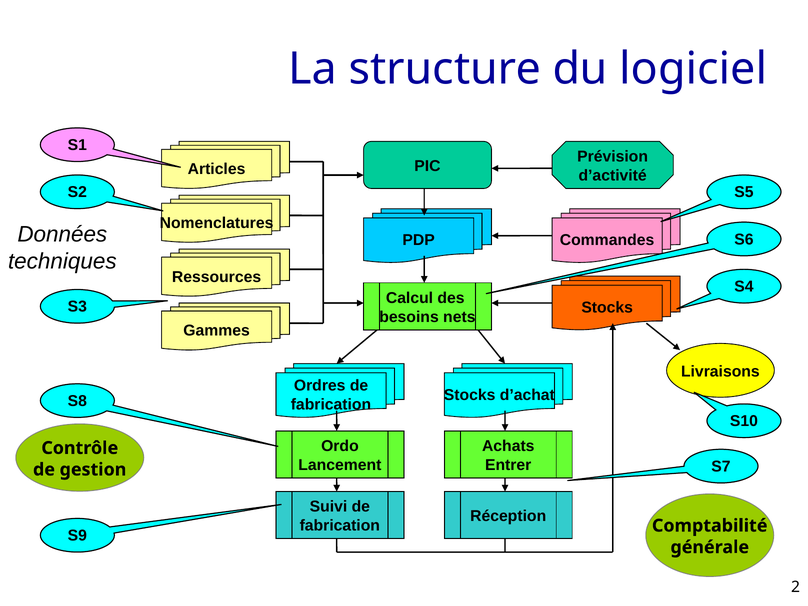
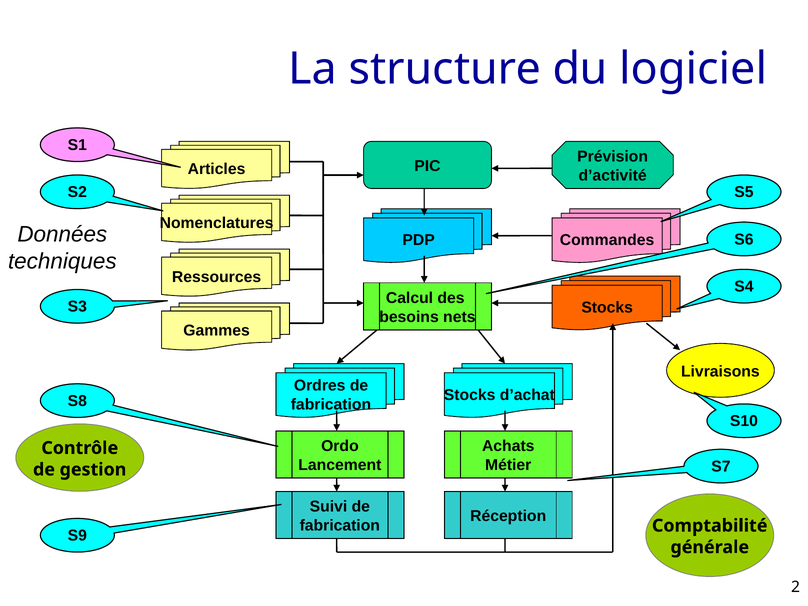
Entrer: Entrer -> Métier
